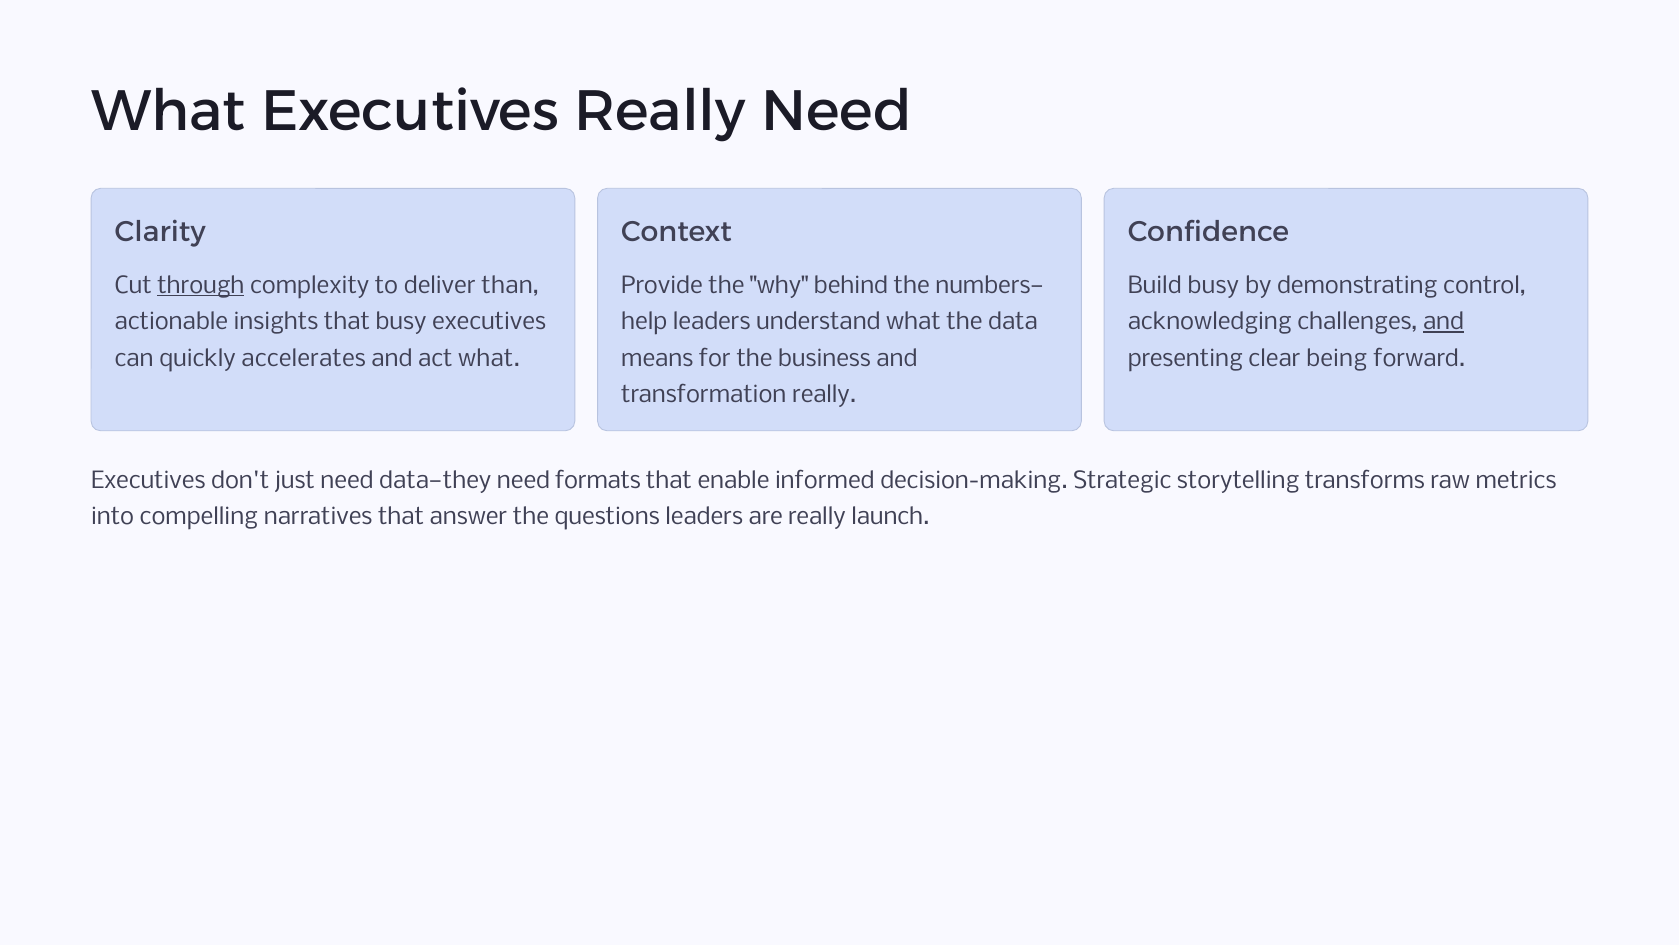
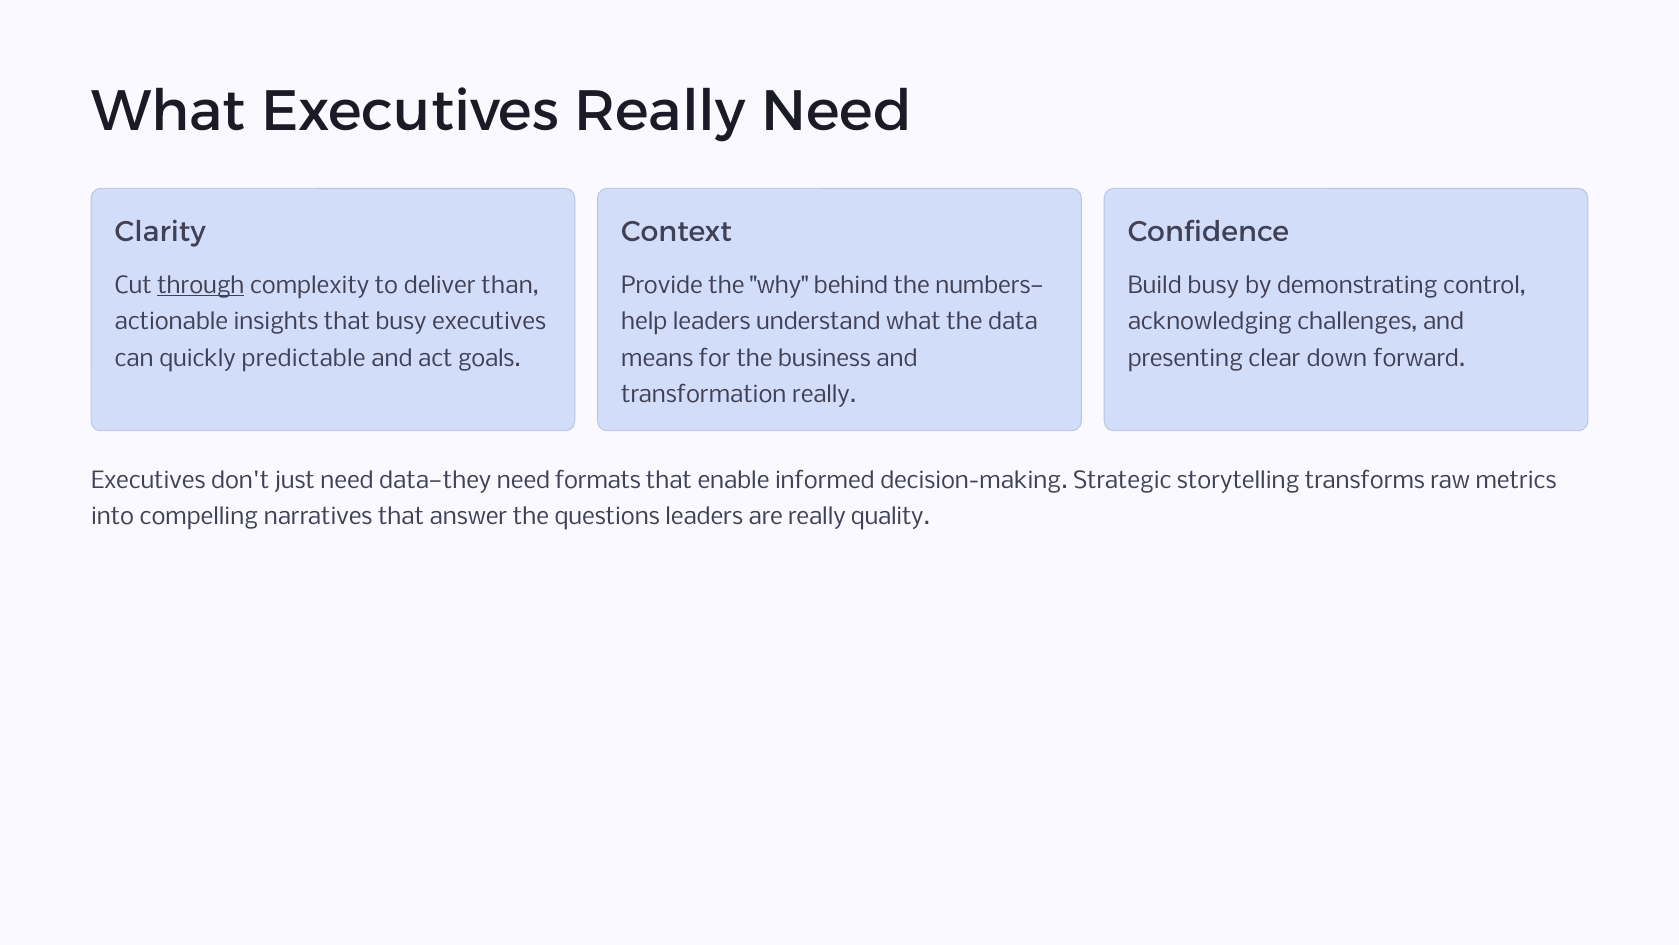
and at (1444, 322) underline: present -> none
accelerates: accelerates -> predictable
act what: what -> goals
being: being -> down
launch: launch -> quality
